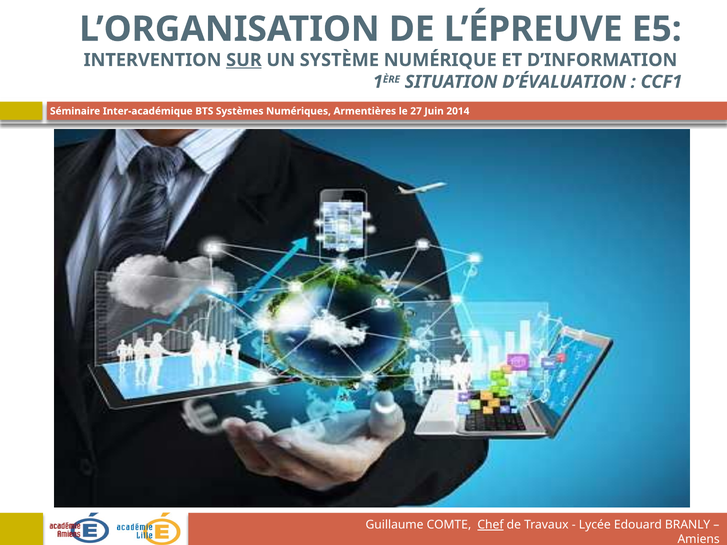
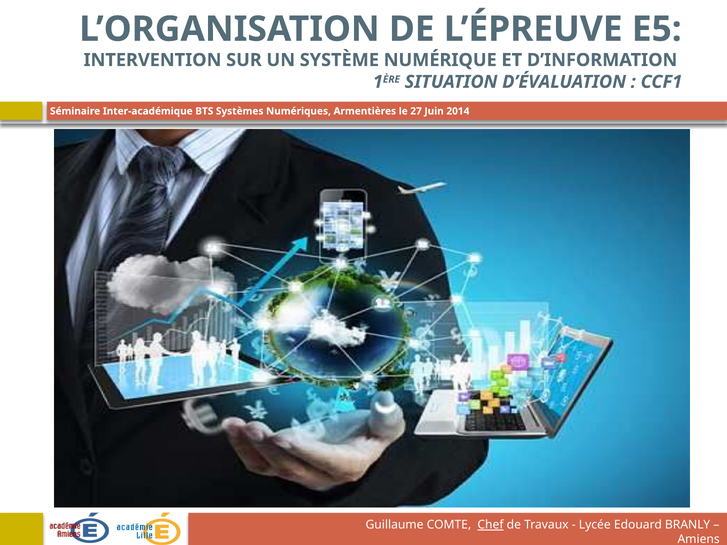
SUR underline: present -> none
